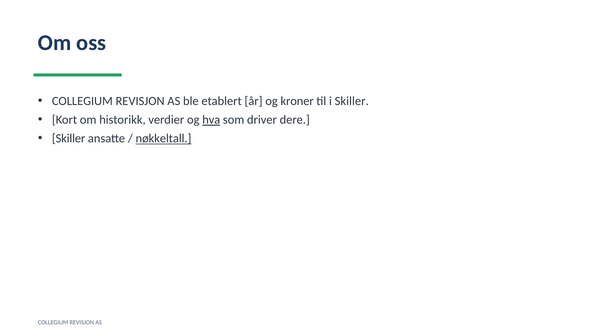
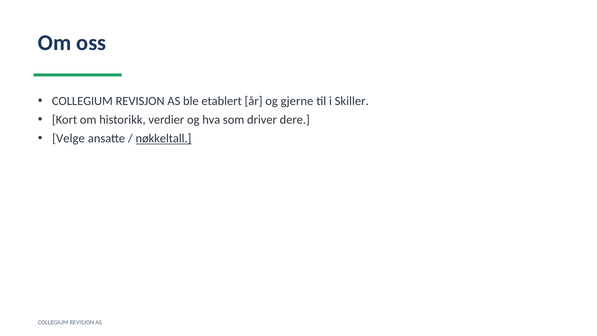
kroner: kroner -> gjerne
hva underline: present -> none
Skiller at (69, 138): Skiller -> Velge
